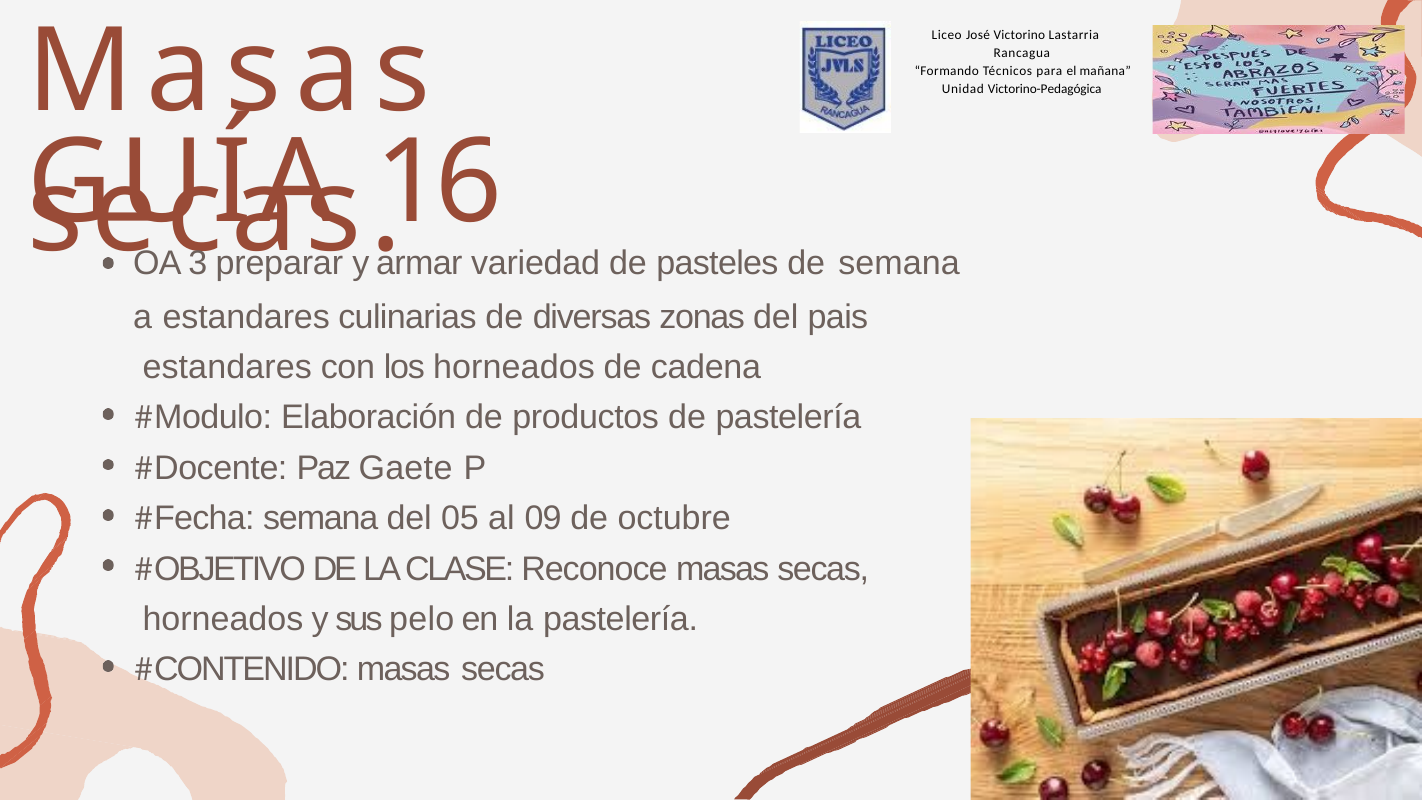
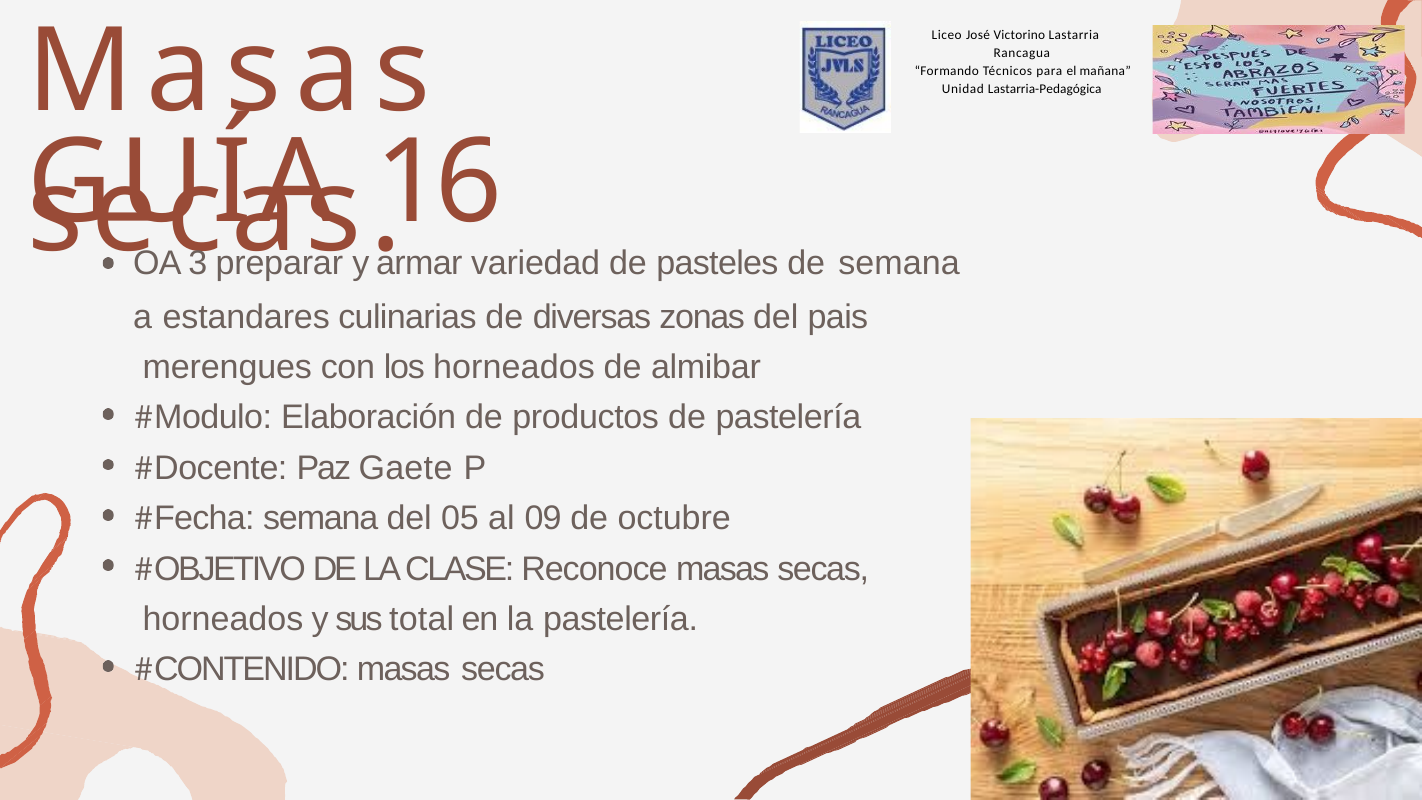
Victorino-Pedagógica: Victorino-Pedagógica -> Lastarria-Pedagógica
estandares at (227, 367): estandares -> merengues
cadena: cadena -> almibar
pelo: pelo -> total
